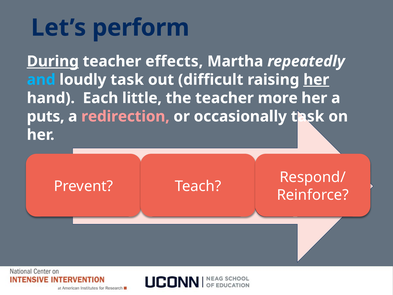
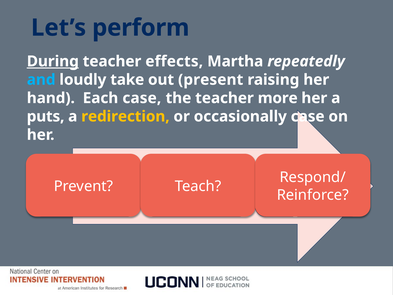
loudly task: task -> take
difficult: difficult -> present
her at (316, 80) underline: present -> none
Each little: little -> case
redirection colour: pink -> yellow
occasionally task: task -> case
